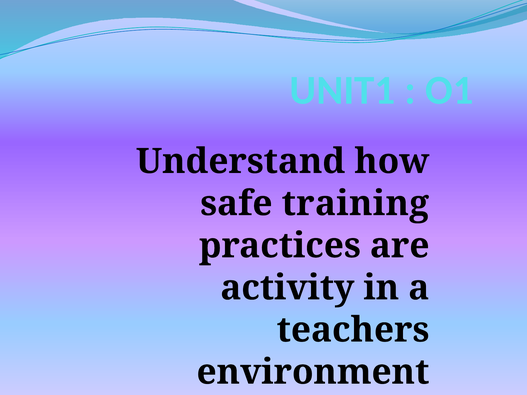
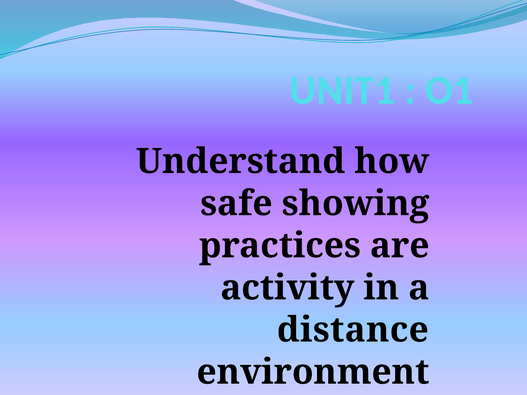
training: training -> showing
teachers: teachers -> distance
